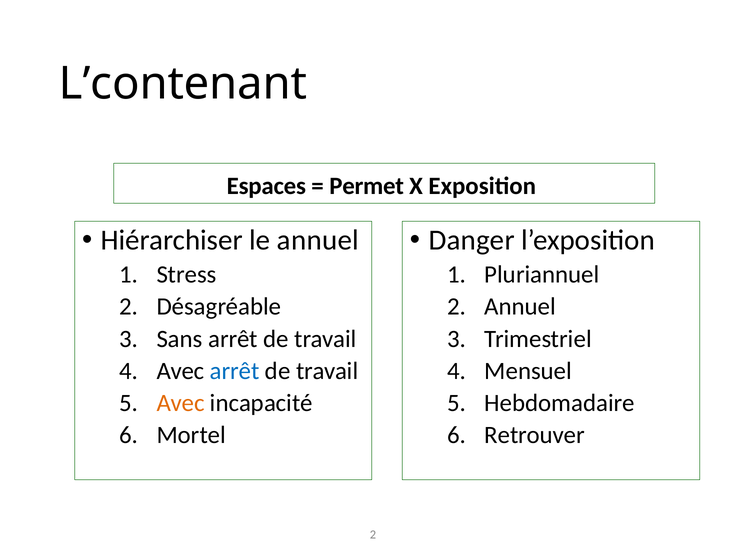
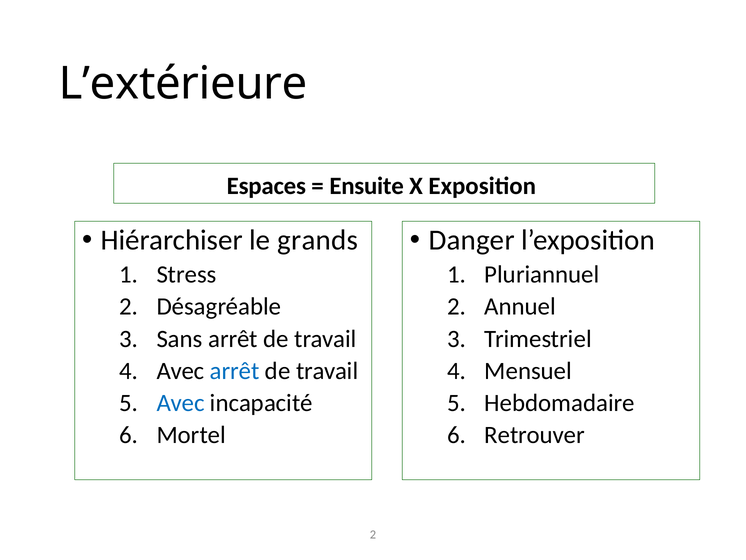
L’contenant: L’contenant -> L’extérieure
Permet: Permet -> Ensuite
le annuel: annuel -> grands
Avec at (181, 403) colour: orange -> blue
